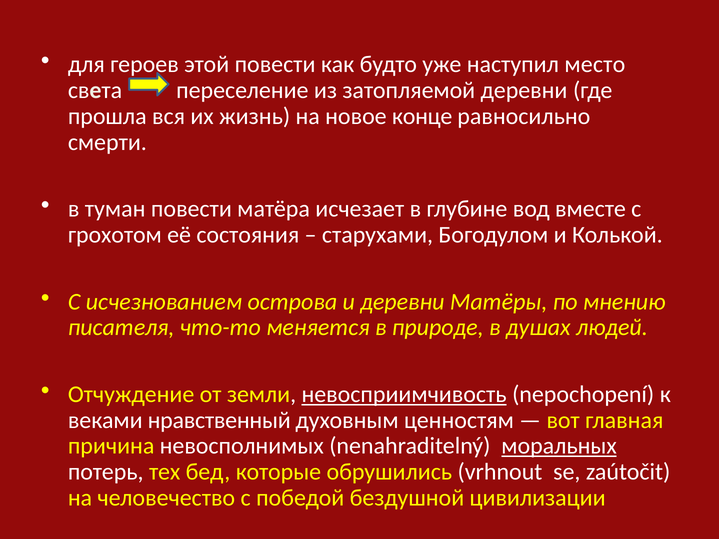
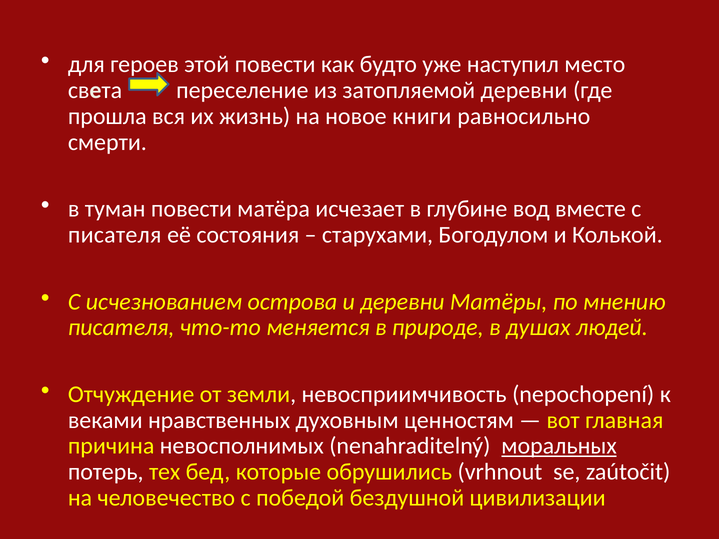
конце: конце -> книги
грохотом at (115, 235): грохотом -> писателя
невосприимчивость underline: present -> none
нравственный: нравственный -> нравственных
